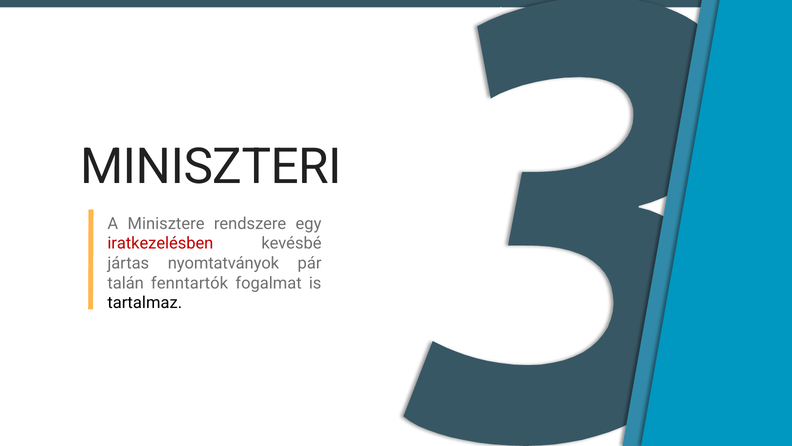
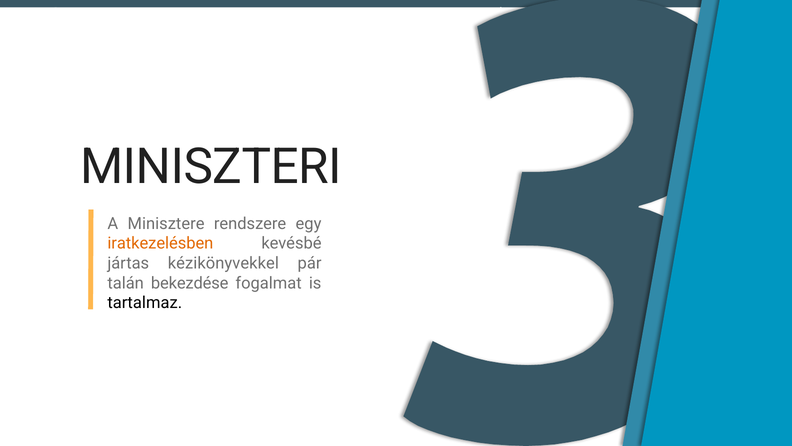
iratkezelésben colour: red -> orange
nyomtatványok: nyomtatványok -> kézikönyvekkel
fenntartók: fenntartók -> bekezdése
